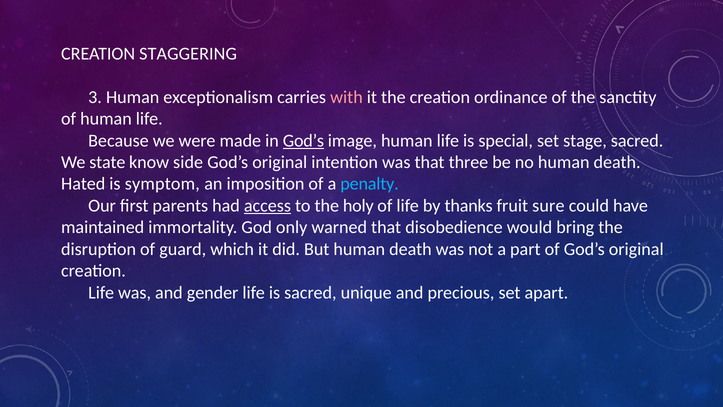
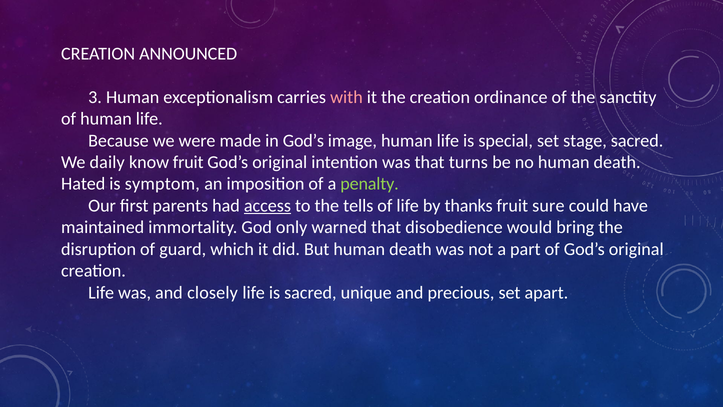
STAGGERING: STAGGERING -> ANNOUNCED
God’s at (303, 140) underline: present -> none
state: state -> daily
know side: side -> fruit
three: three -> turns
penalty colour: light blue -> light green
holy: holy -> tells
gender: gender -> closely
